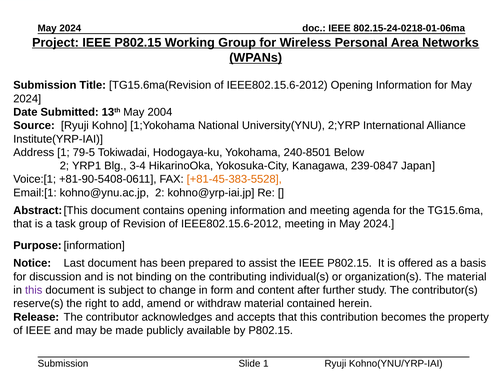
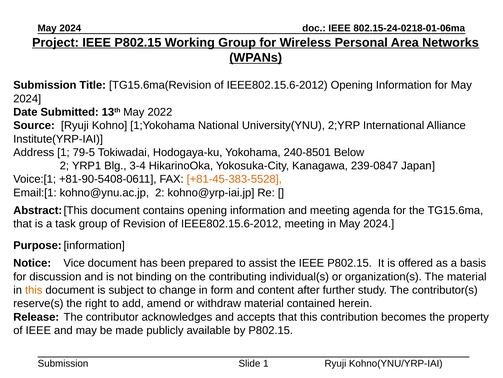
2004: 2004 -> 2022
Last: Last -> Vice
this at (34, 290) colour: purple -> orange
